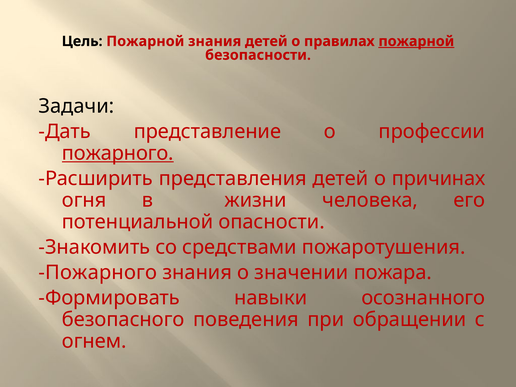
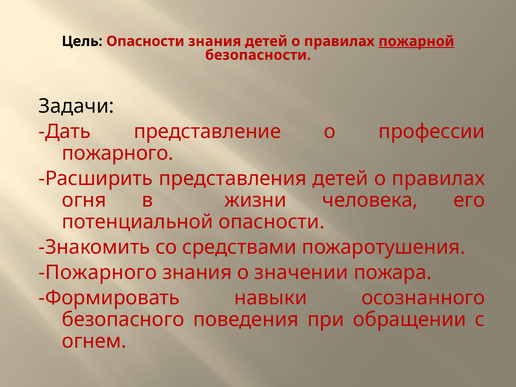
Цель Пожарной: Пожарной -> Опасности
пожарного at (118, 153) underline: present -> none
представления детей о причинах: причинах -> правилах
